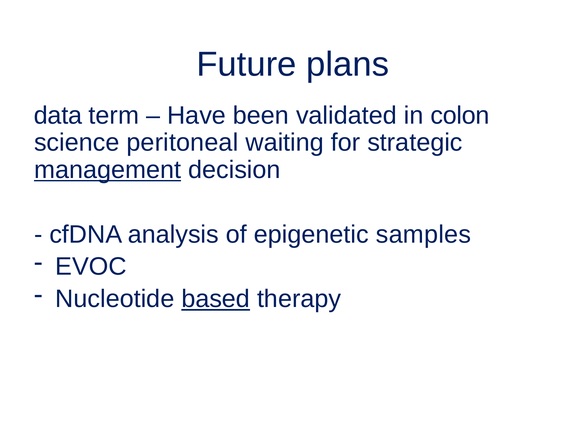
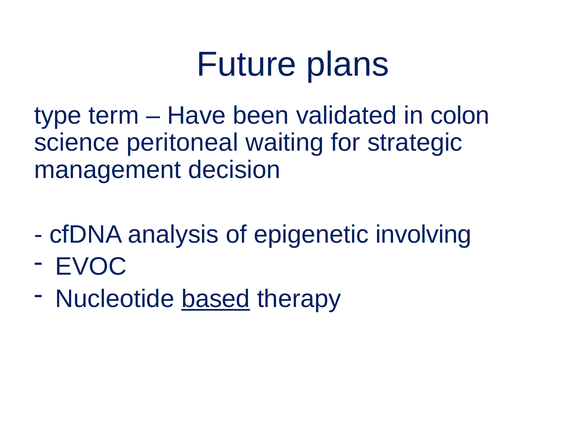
data: data -> type
management underline: present -> none
samples: samples -> involving
